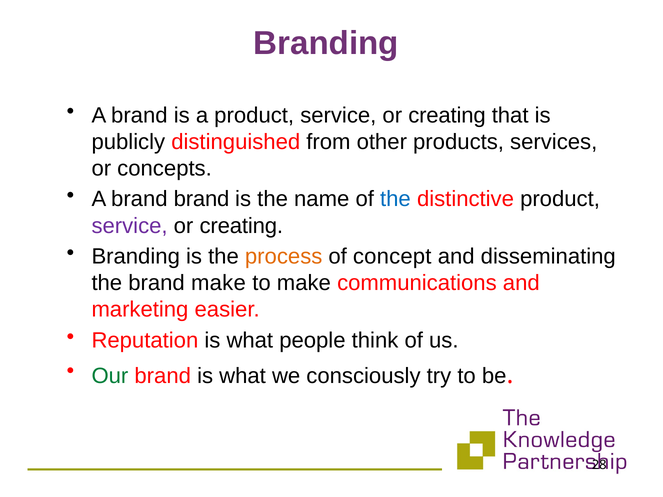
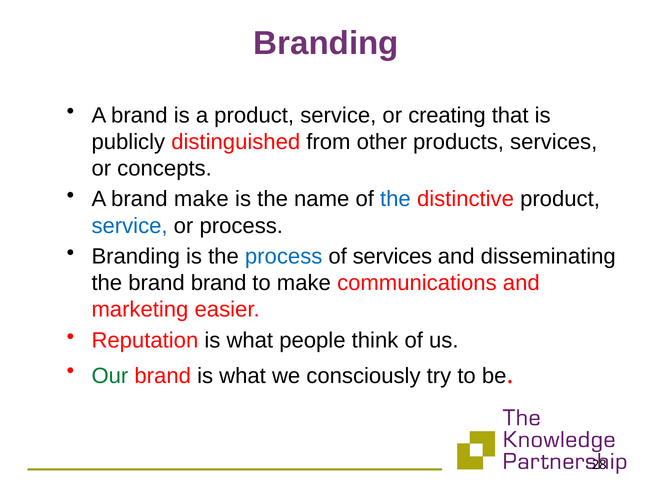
brand brand: brand -> make
service at (130, 226) colour: purple -> blue
creating at (241, 226): creating -> process
process at (284, 257) colour: orange -> blue
of concept: concept -> services
brand make: make -> brand
